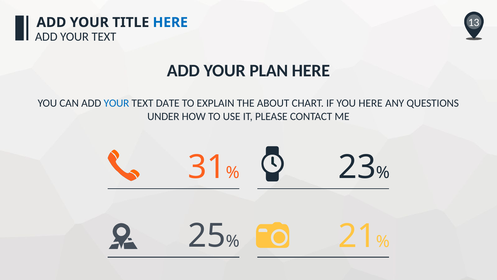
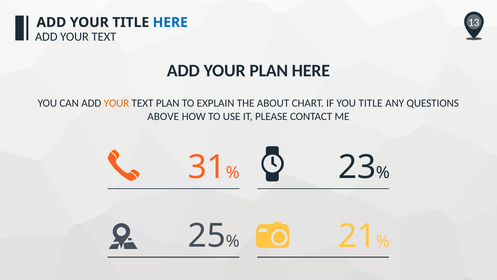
YOUR at (116, 103) colour: blue -> orange
TEXT DATE: DATE -> PLAN
YOU HERE: HERE -> TITLE
UNDER: UNDER -> ABOVE
